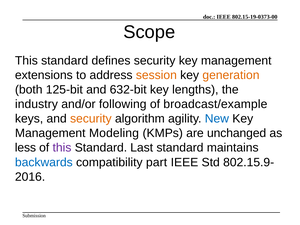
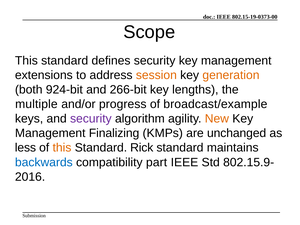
125-bit: 125-bit -> 924-bit
632-bit: 632-bit -> 266-bit
industry: industry -> multiple
following: following -> progress
security at (91, 119) colour: orange -> purple
New colour: blue -> orange
Modeling: Modeling -> Finalizing
this at (62, 148) colour: purple -> orange
Last: Last -> Rick
